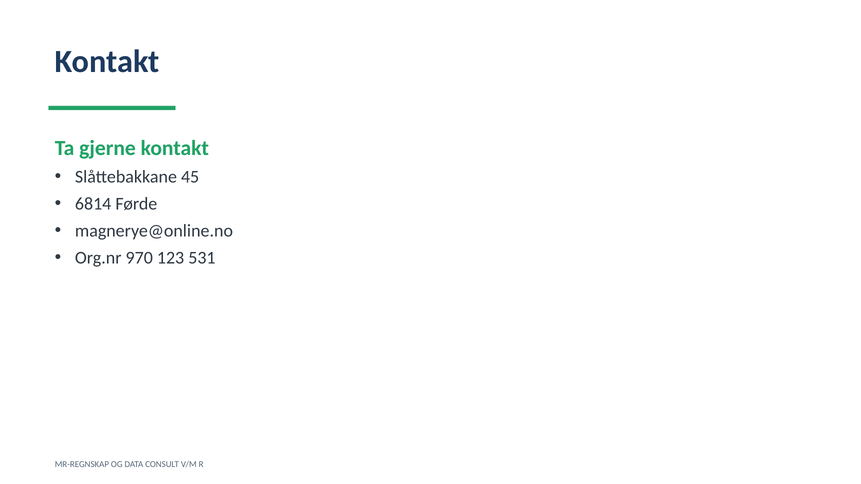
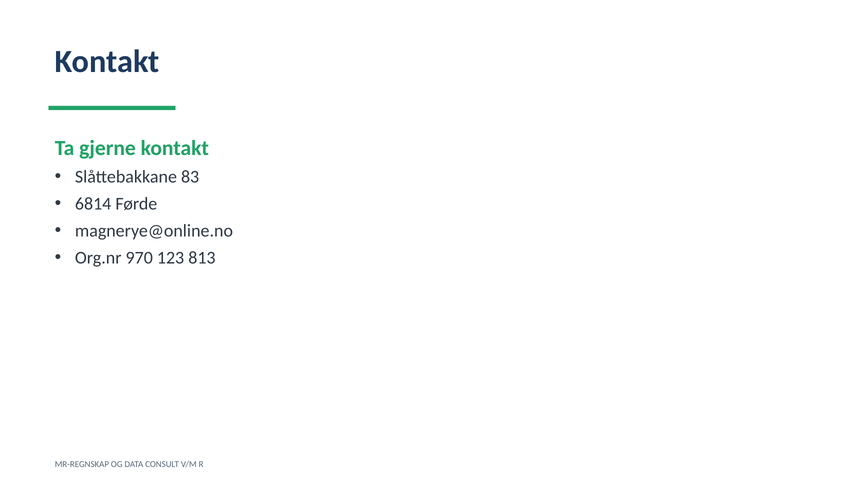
45: 45 -> 83
531: 531 -> 813
